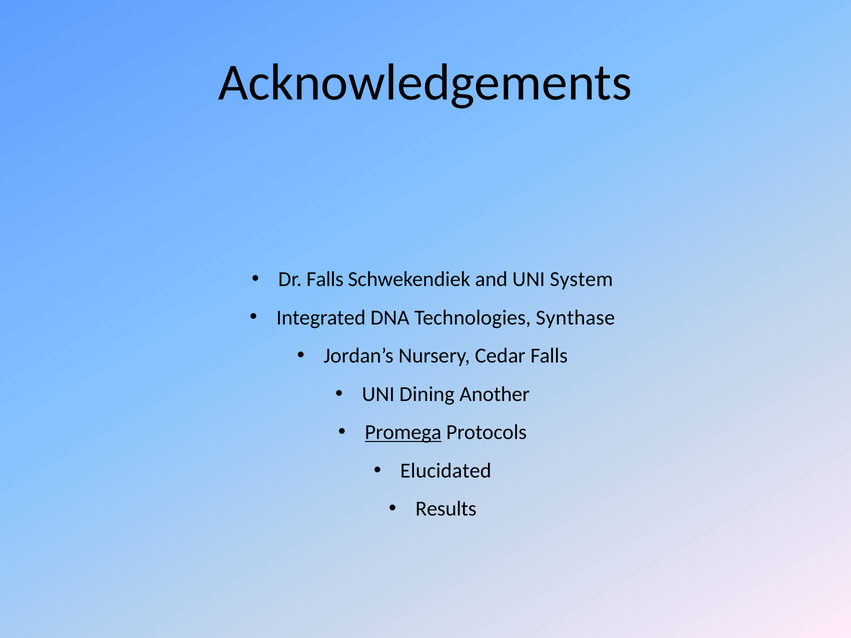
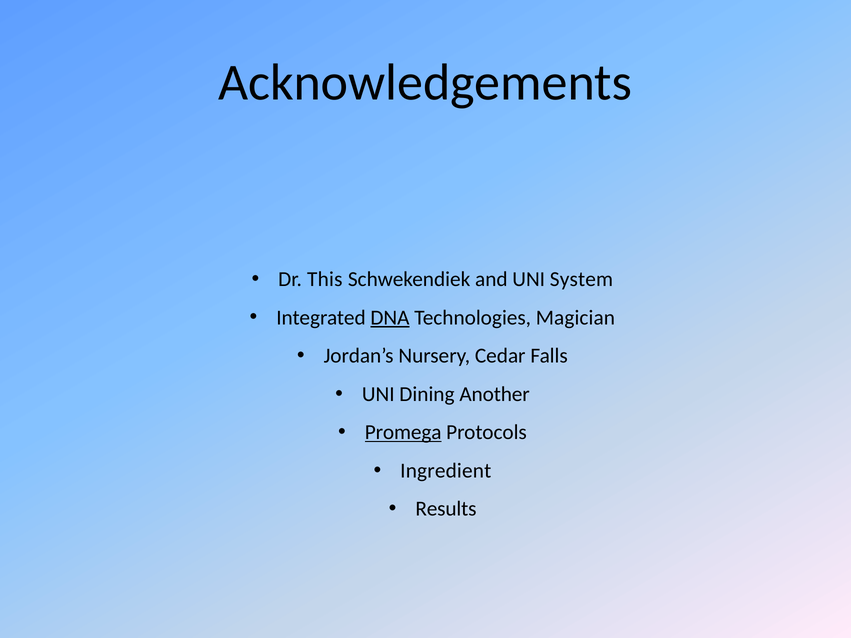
Dr Falls: Falls -> This
DNA underline: none -> present
Synthase: Synthase -> Magician
Elucidated: Elucidated -> Ingredient
